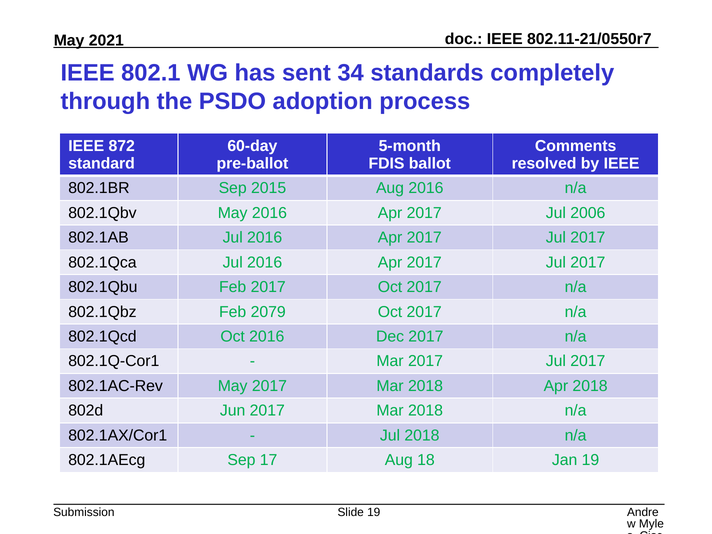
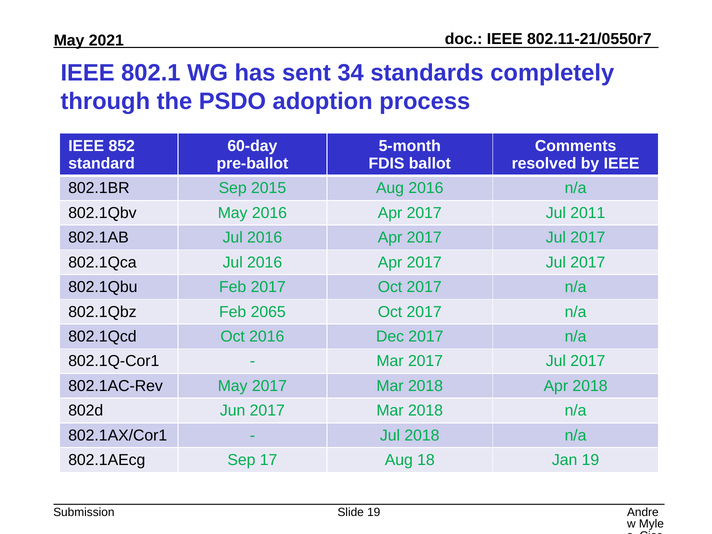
872: 872 -> 852
2006: 2006 -> 2011
2079: 2079 -> 2065
